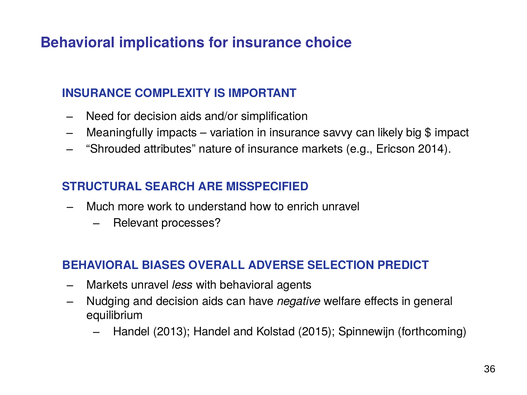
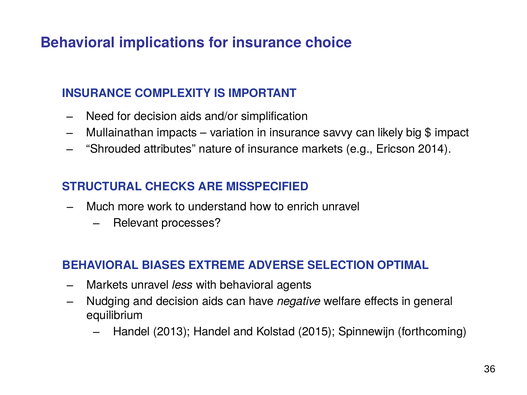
Meaningfully: Meaningfully -> Mullainathan
SEARCH: SEARCH -> CHECKS
OVERALL: OVERALL -> EXTREME
PREDICT: PREDICT -> OPTIMAL
